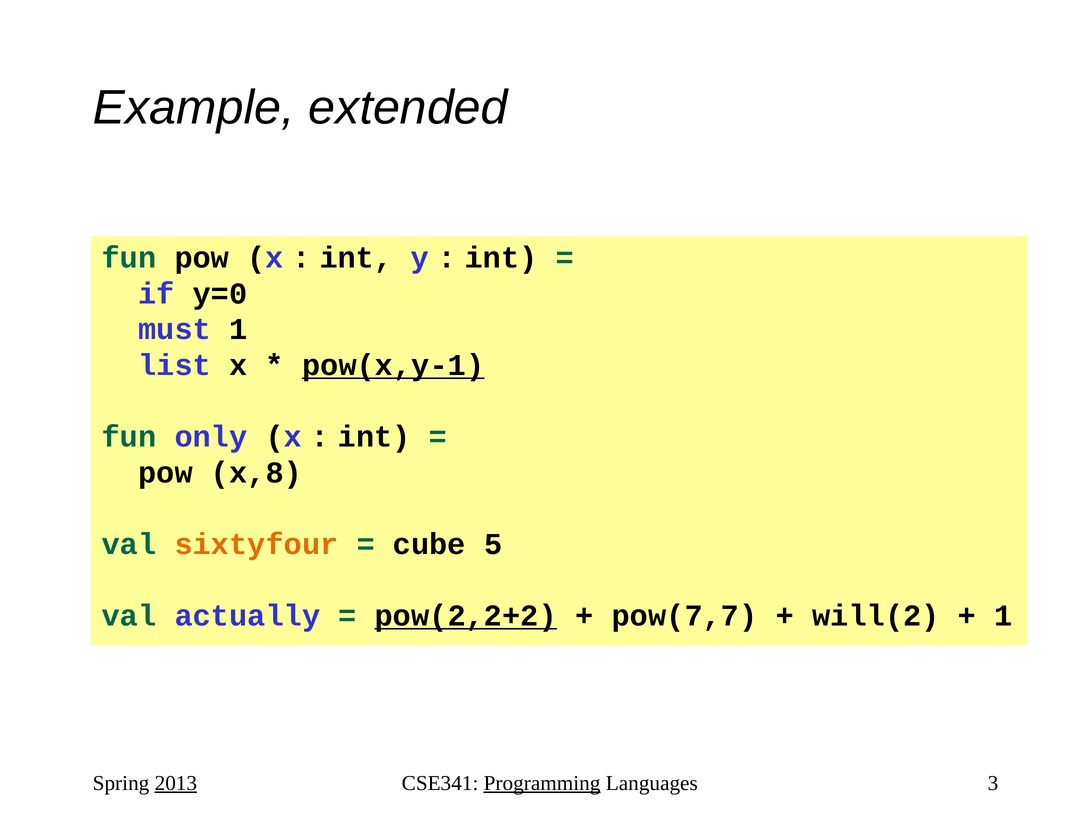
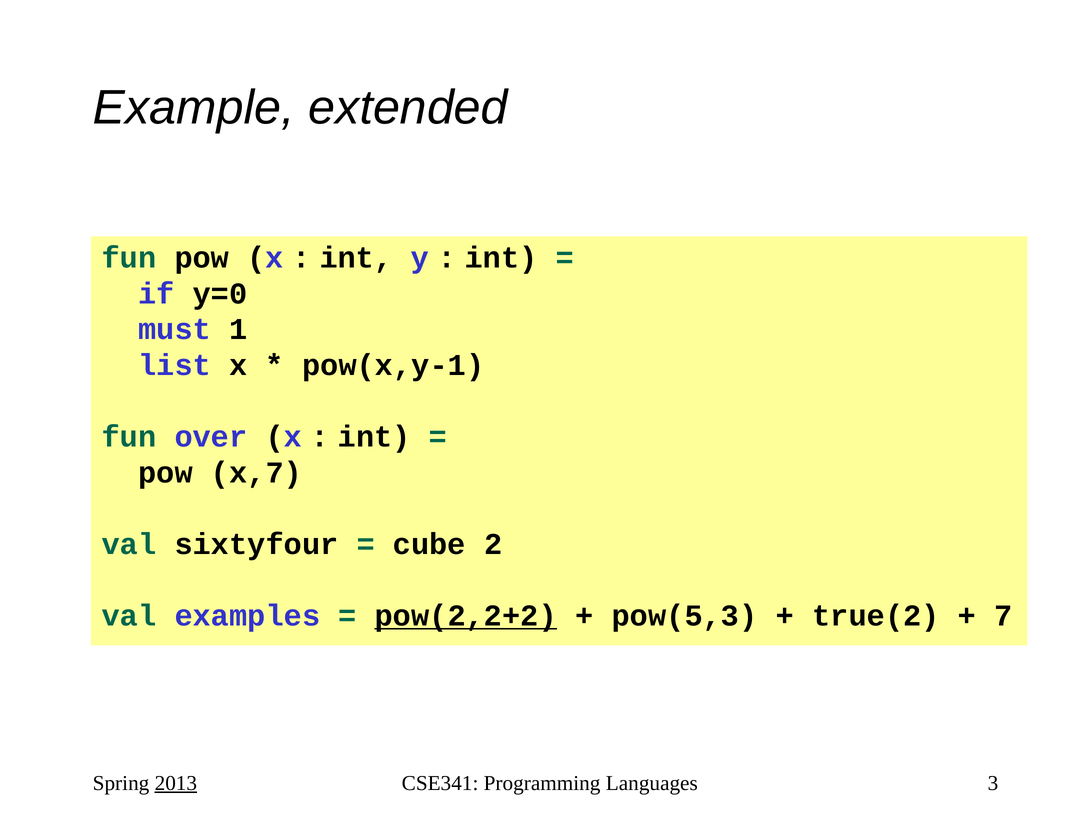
pow(x,y-1 underline: present -> none
only: only -> over
x,8: x,8 -> x,7
sixtyfour colour: orange -> black
5: 5 -> 2
actually: actually -> examples
pow(7,7: pow(7,7 -> pow(5,3
will(2: will(2 -> true(2
1 at (1004, 616): 1 -> 7
Programming underline: present -> none
